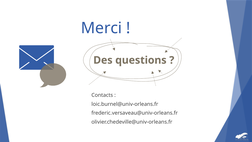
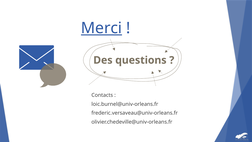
Merci underline: none -> present
